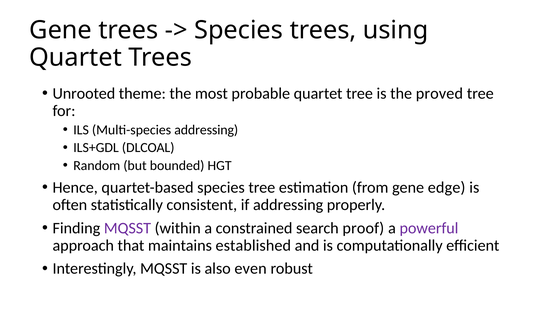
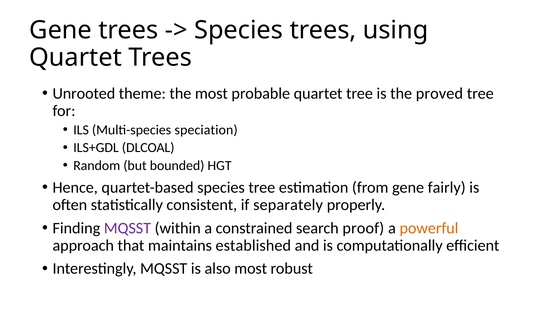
Multi-species addressing: addressing -> speciation
edge: edge -> fairly
if addressing: addressing -> separately
powerful colour: purple -> orange
also even: even -> most
